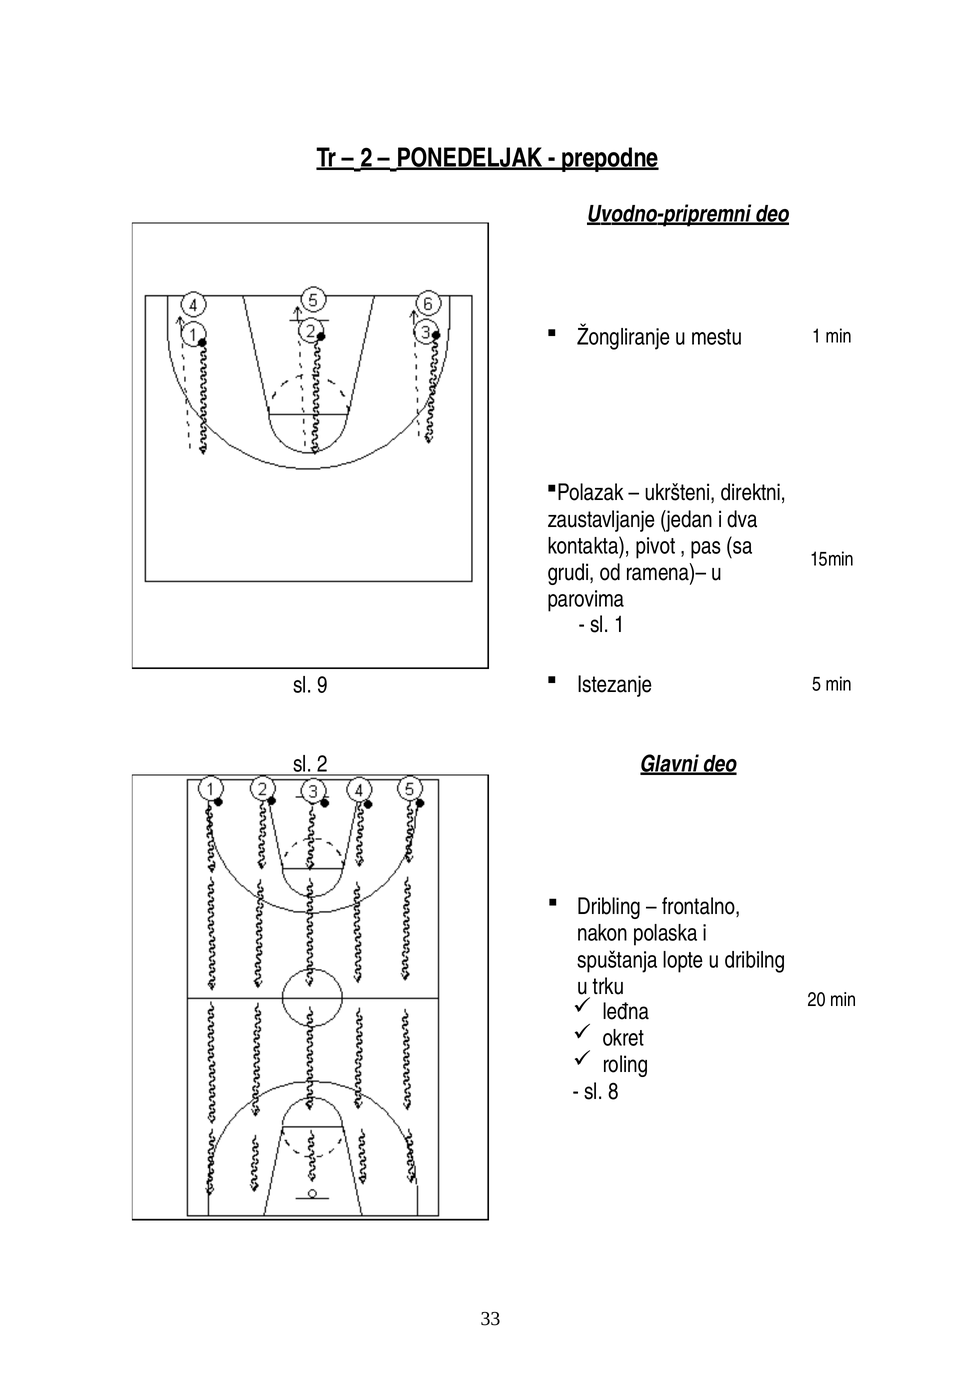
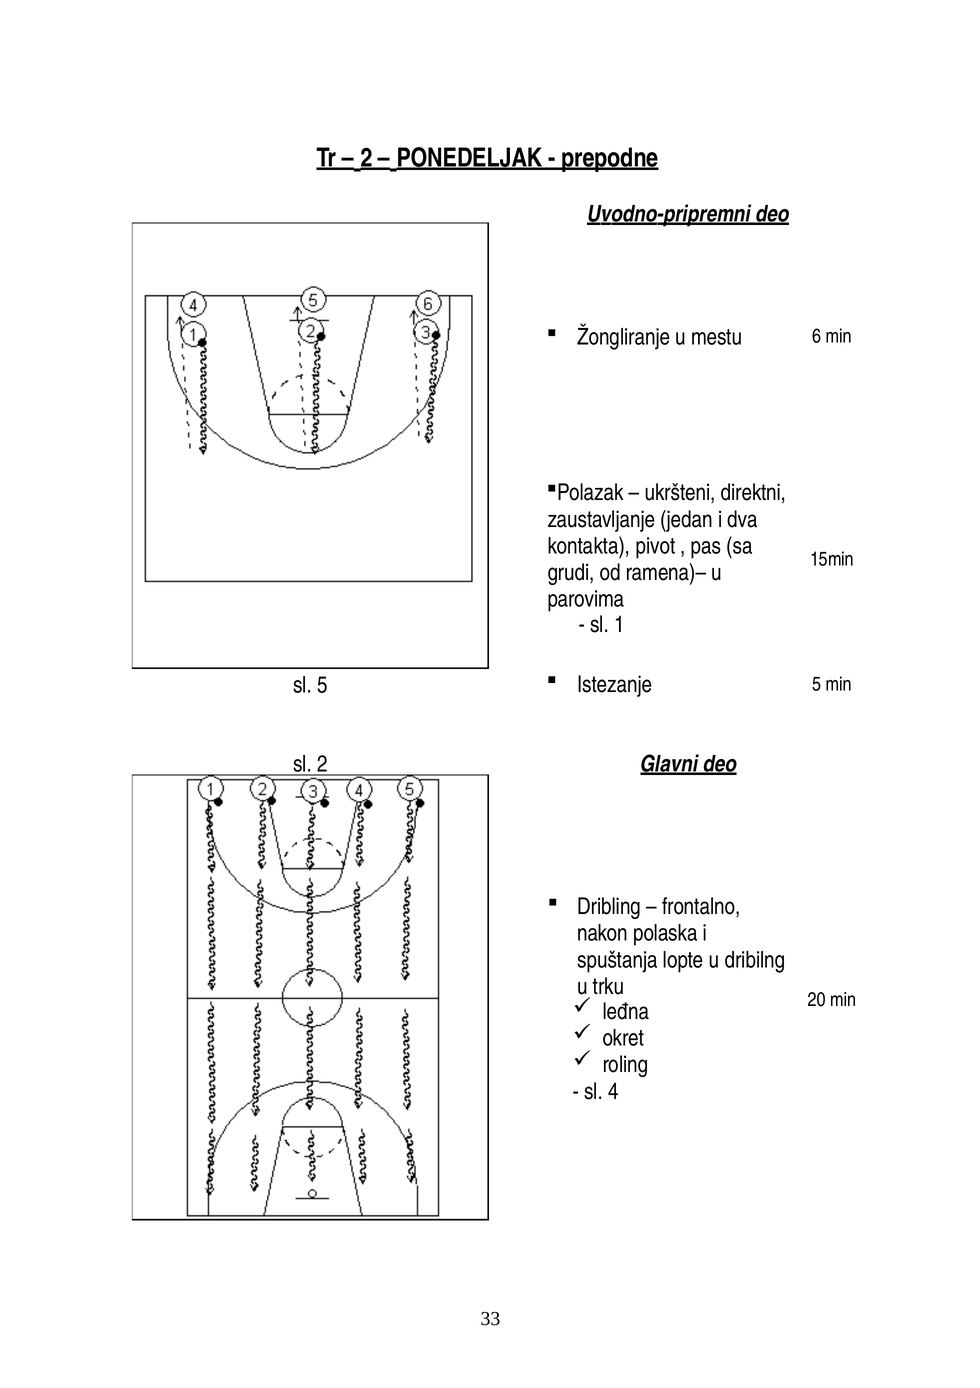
mestu 1: 1 -> 6
sl 9: 9 -> 5
8: 8 -> 4
